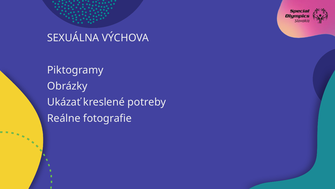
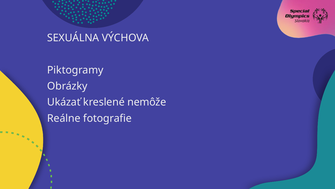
potreby: potreby -> nemôže
